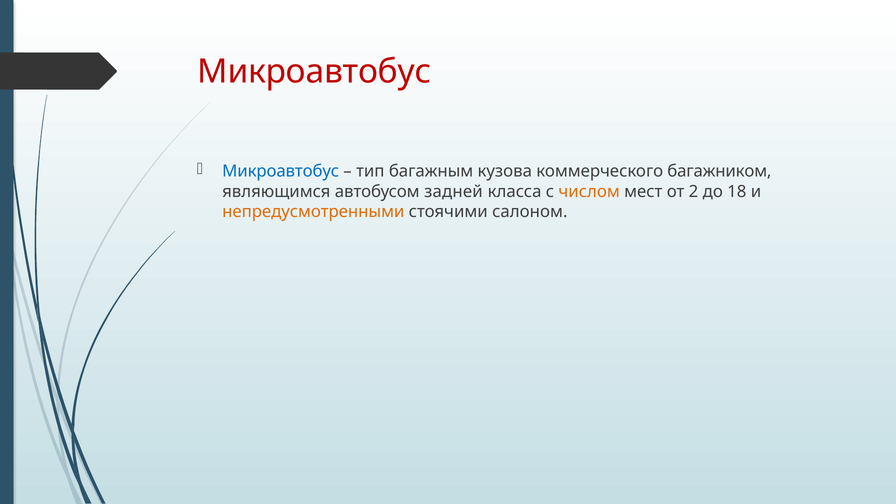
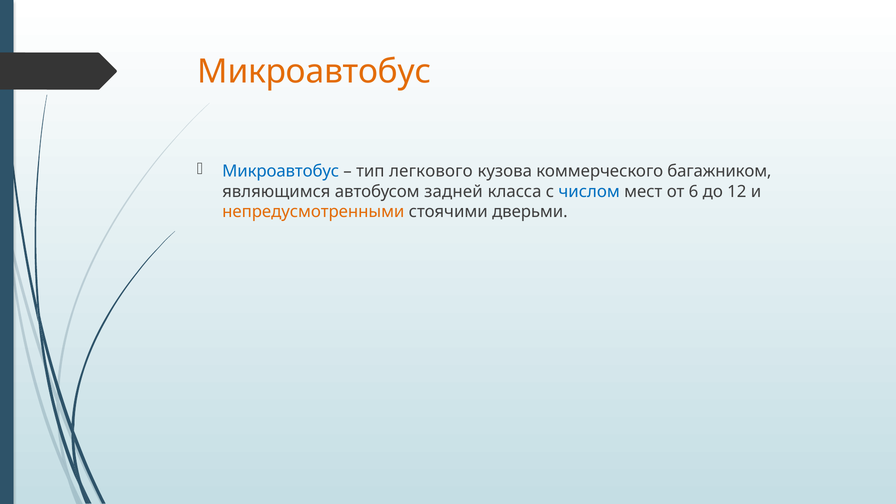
Микроавтобус at (314, 72) colour: red -> orange
багажным: багажным -> легкового
числом colour: orange -> blue
2: 2 -> 6
18: 18 -> 12
салоном: салоном -> дверьми
